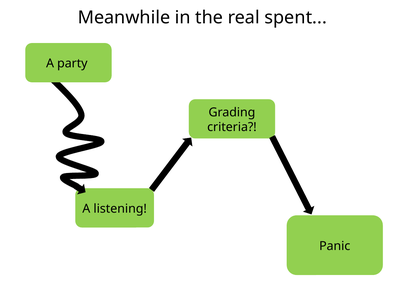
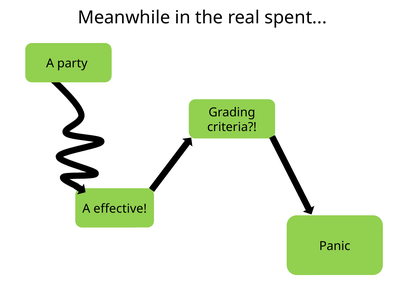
listening: listening -> effective
